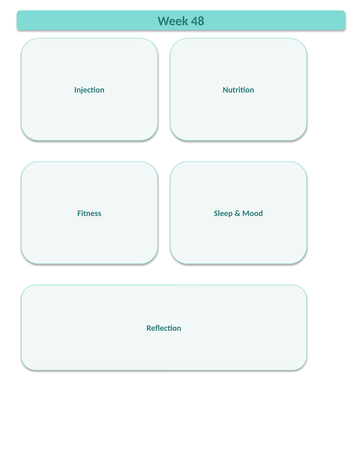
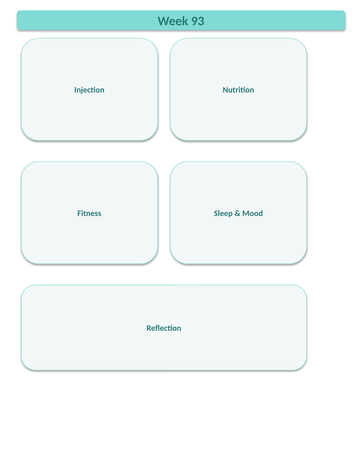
48: 48 -> 93
